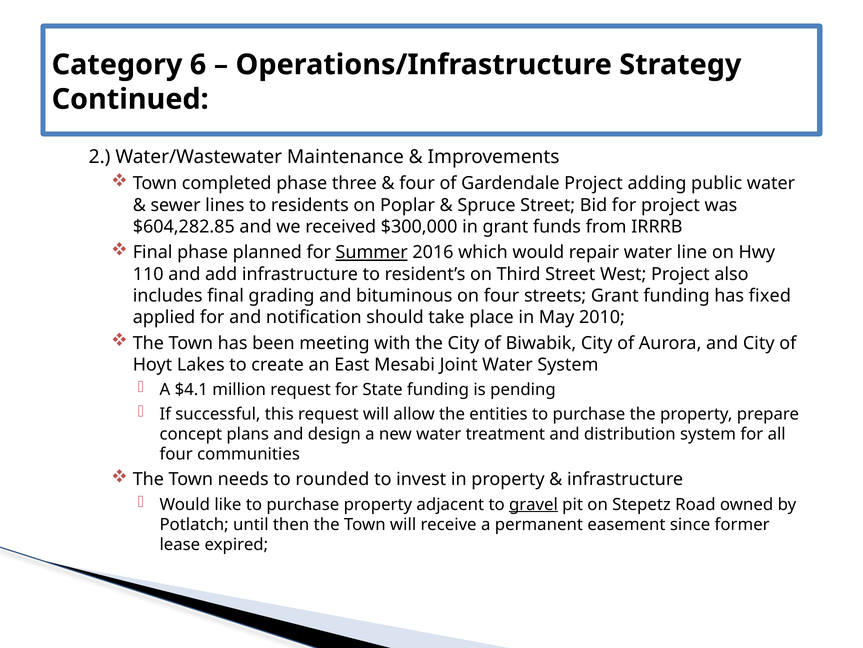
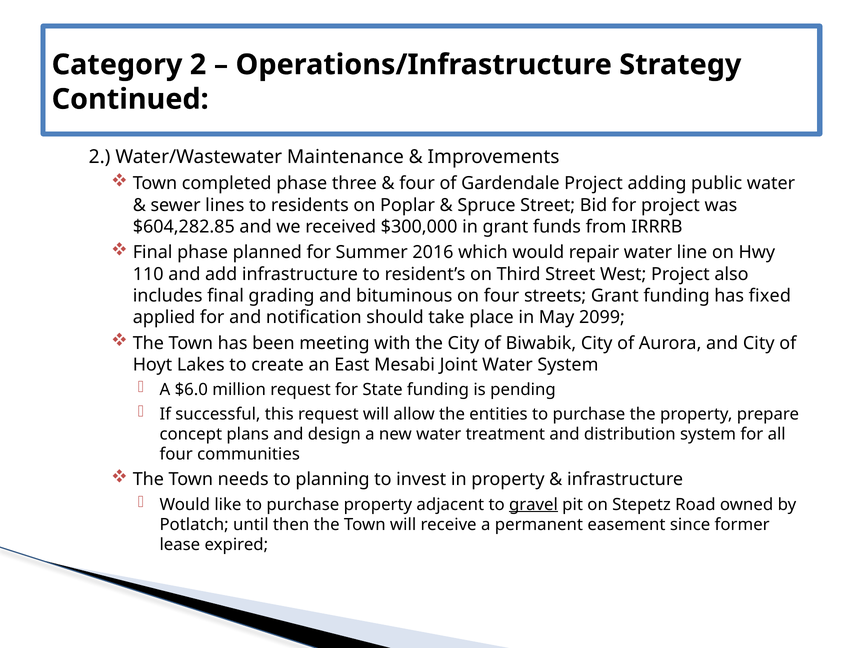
Category 6: 6 -> 2
Summer underline: present -> none
2010: 2010 -> 2099
$4.1: $4.1 -> $6.0
rounded: rounded -> planning
